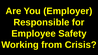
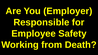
Crisis: Crisis -> Death
